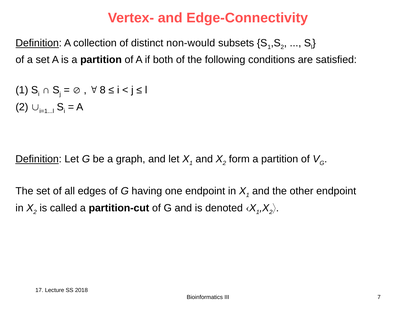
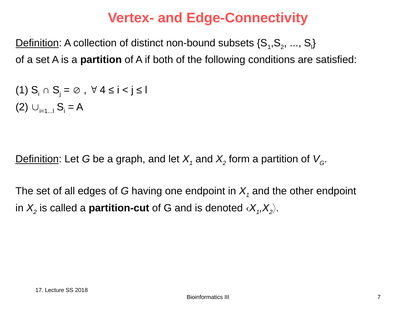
non-would: non-would -> non-bound
8: 8 -> 4
